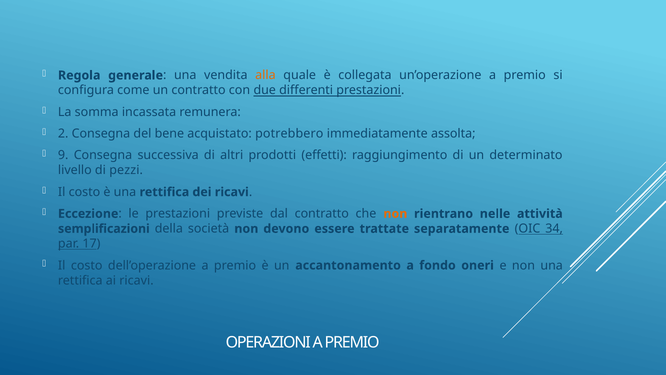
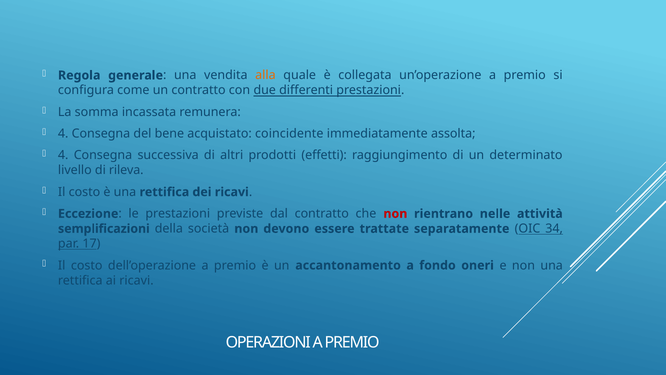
2 at (63, 134): 2 -> 4
potrebbero: potrebbero -> coincidente
9 at (63, 155): 9 -> 4
pezzi: pezzi -> rileva
non at (395, 213) colour: orange -> red
